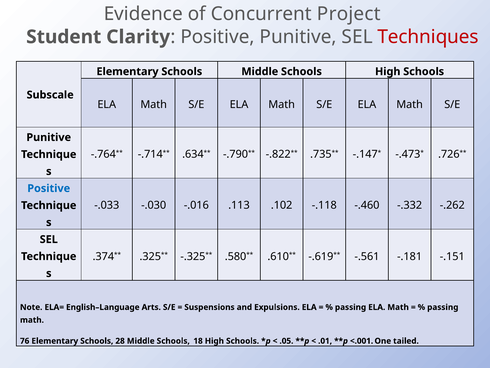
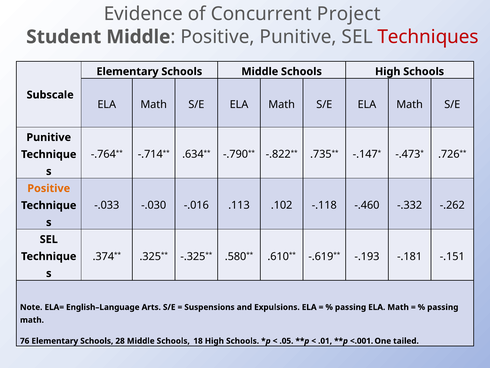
Student Clarity: Clarity -> Middle
Positive at (49, 188) colour: blue -> orange
-.561: -.561 -> -.193
